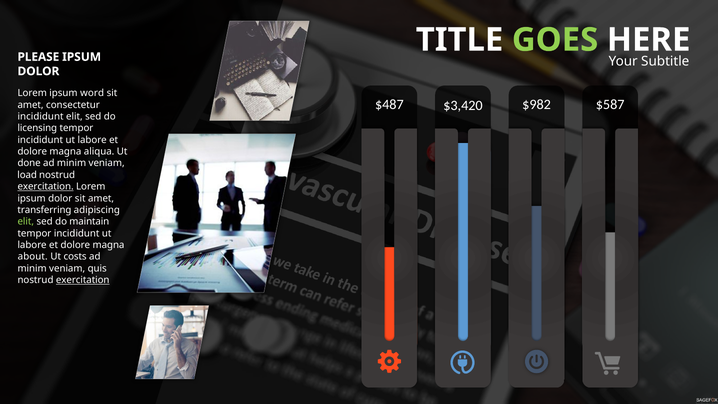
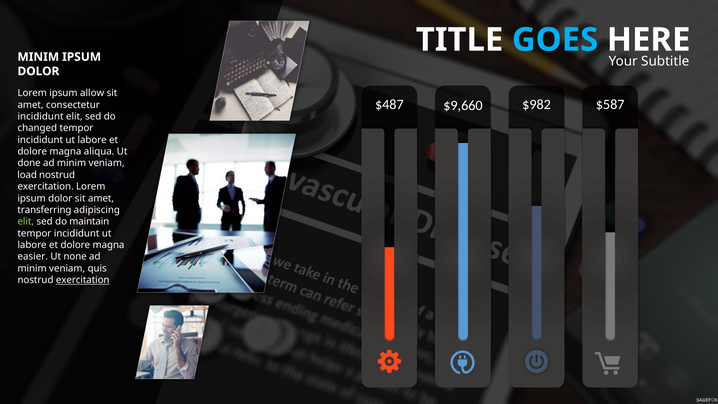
GOES colour: light green -> light blue
PLEASE at (38, 57): PLEASE -> MINIM
word: word -> allow
$3,420: $3,420 -> $9,660
licensing: licensing -> changed
exercitation at (46, 187) underline: present -> none
about: about -> easier
costs: costs -> none
